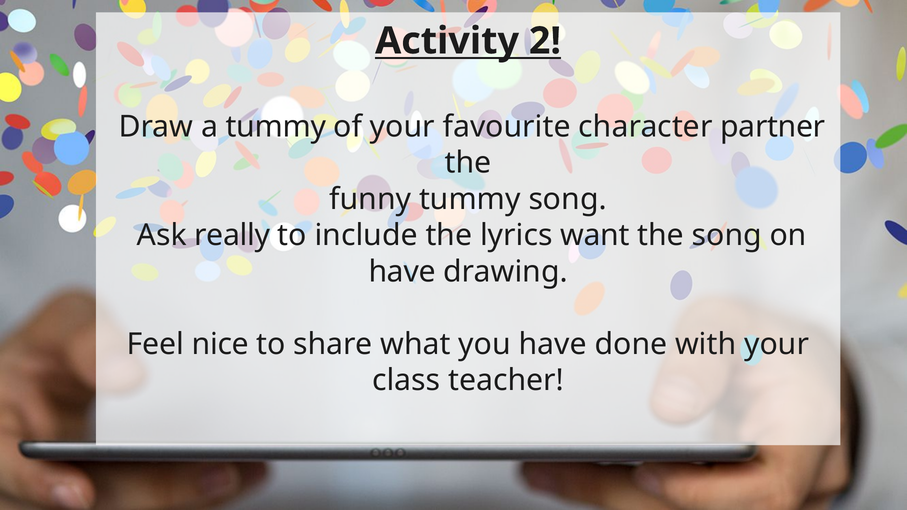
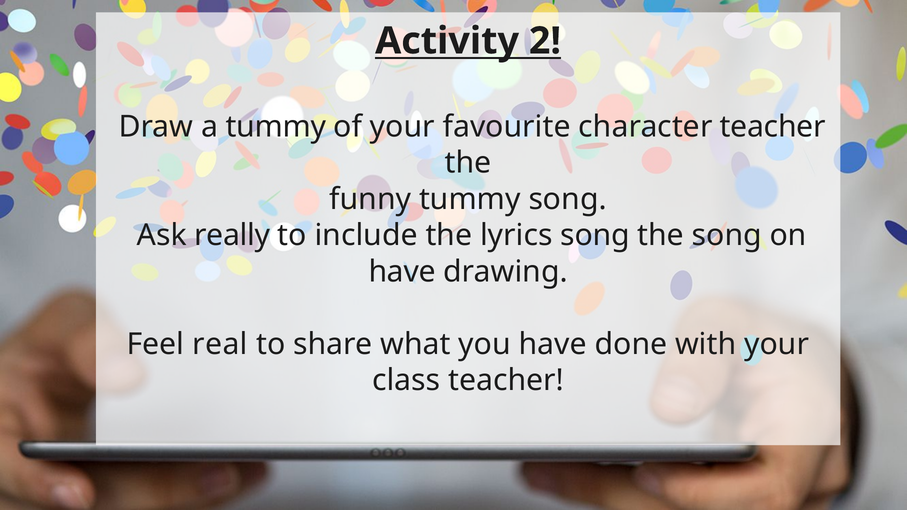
character partner: partner -> teacher
lyrics want: want -> song
nice: nice -> real
